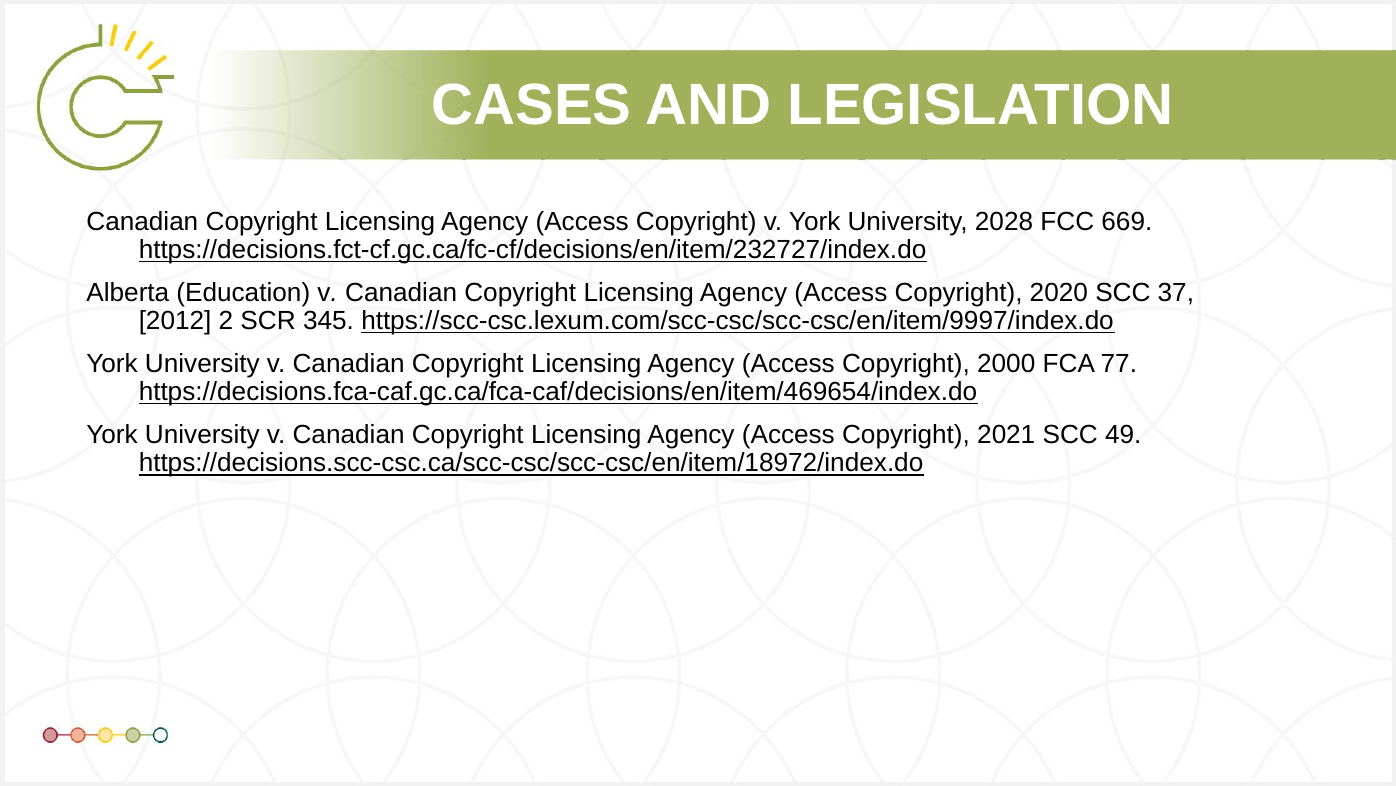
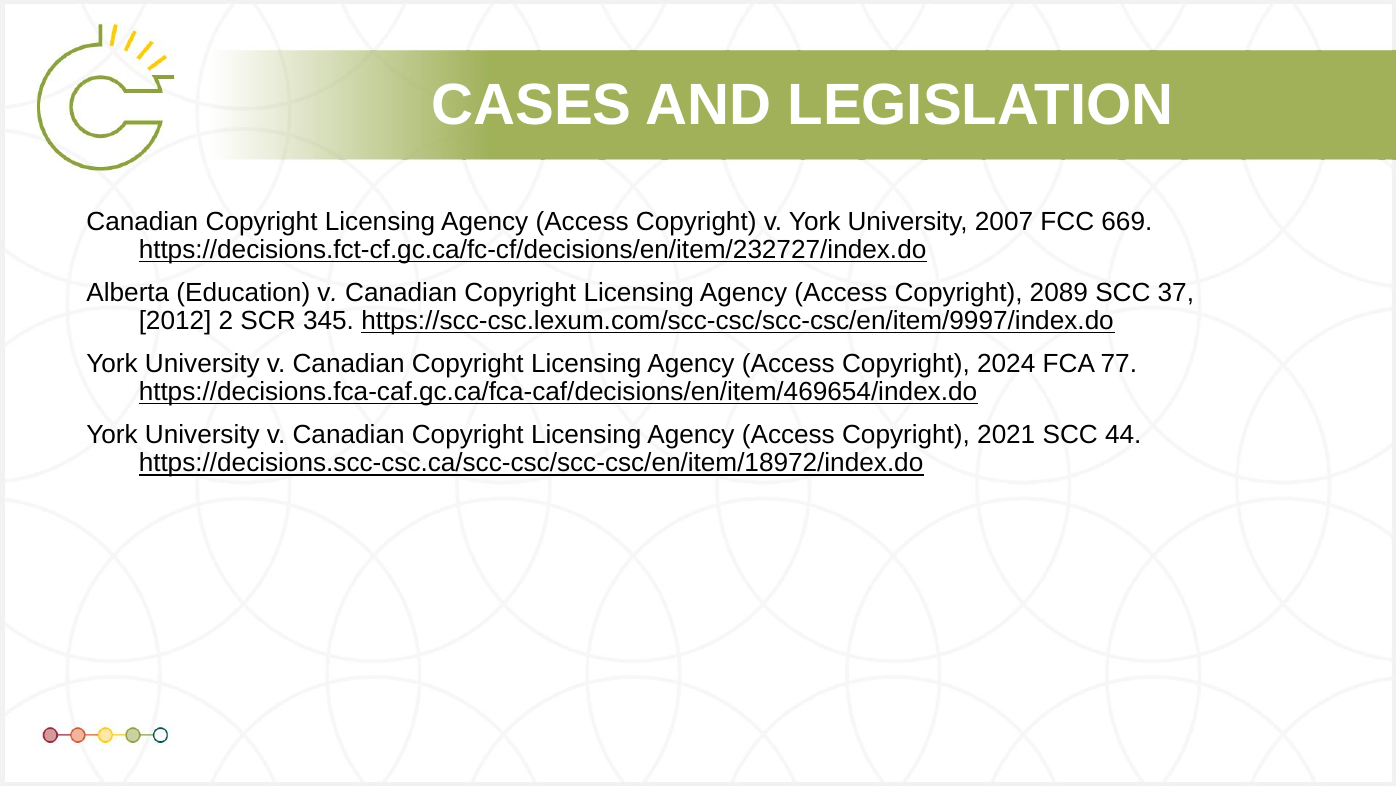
2028: 2028 -> 2007
2020: 2020 -> 2089
2000: 2000 -> 2024
49: 49 -> 44
